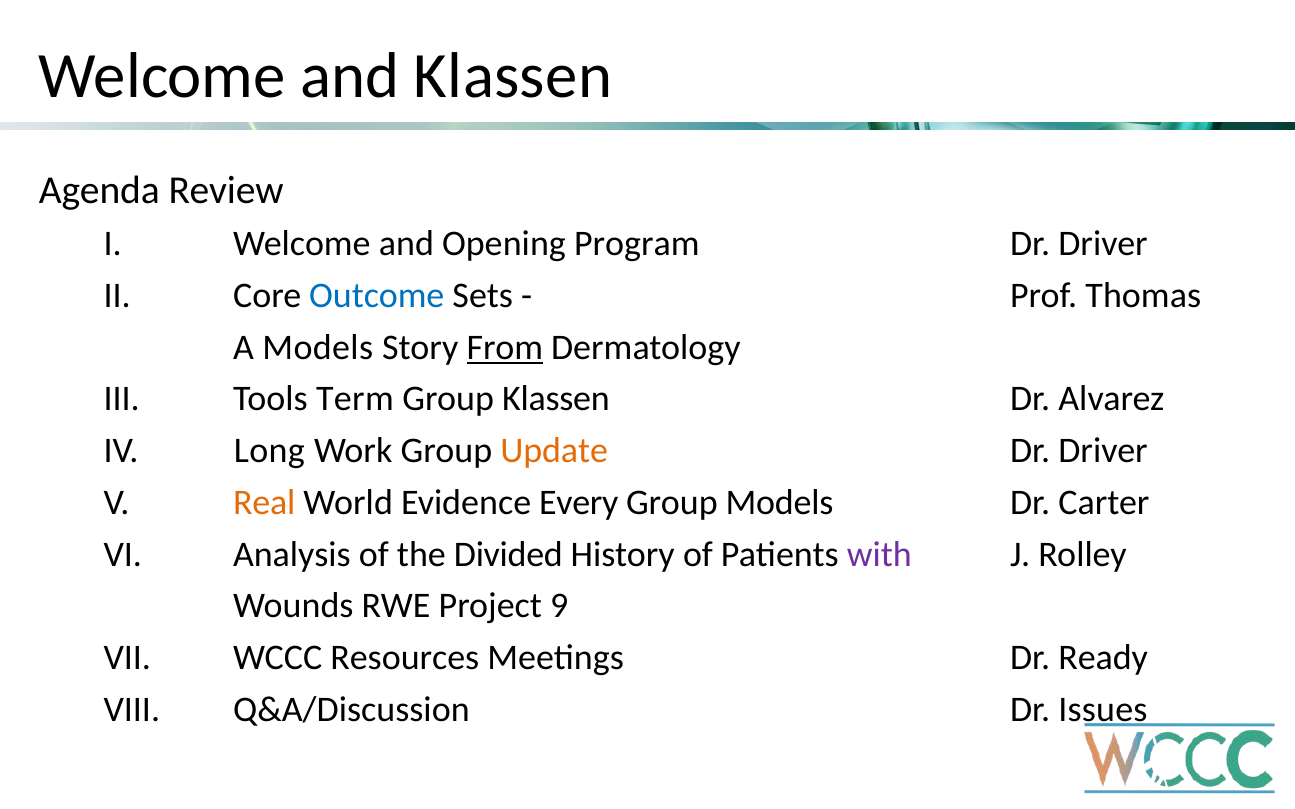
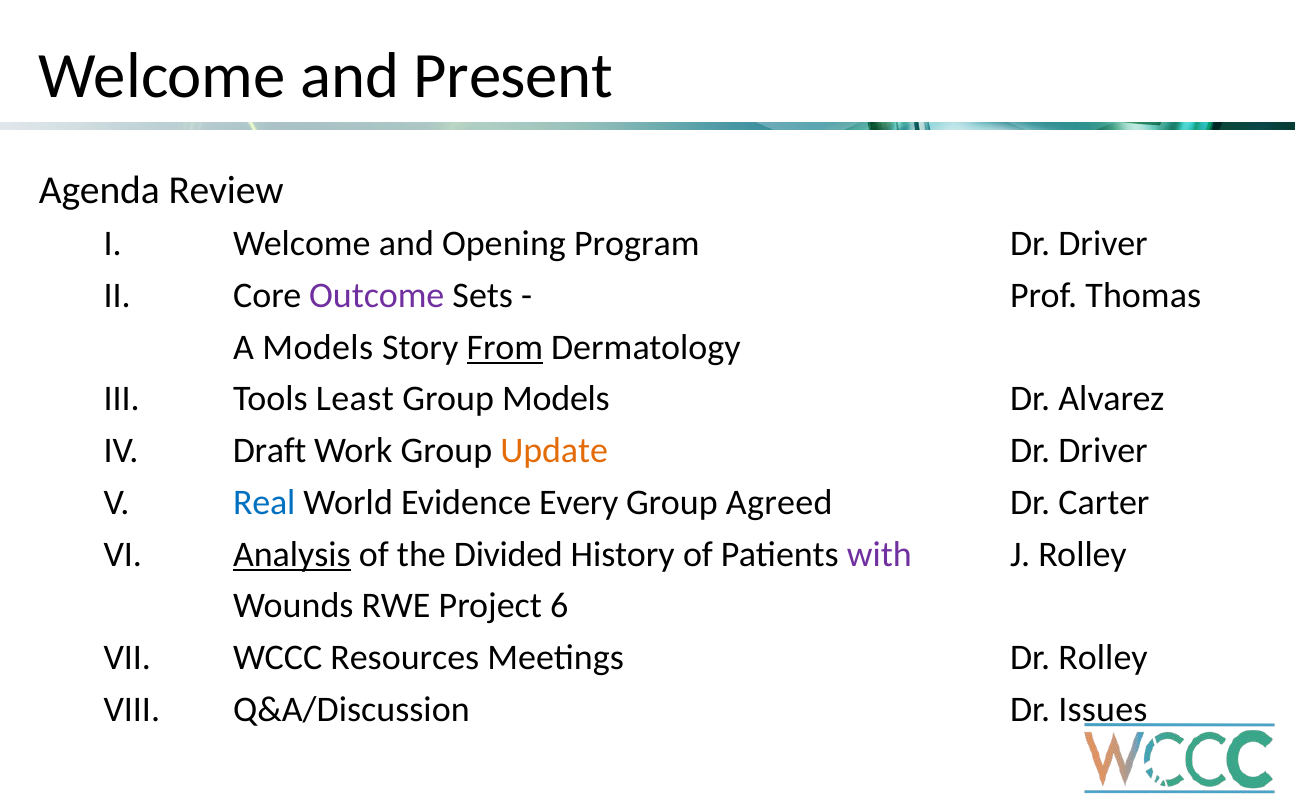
and Klassen: Klassen -> Present
Outcome colour: blue -> purple
Term: Term -> Least
Group Klassen: Klassen -> Models
Long: Long -> Draft
Real colour: orange -> blue
Group Models: Models -> Agreed
Analysis underline: none -> present
9: 9 -> 6
Dr Ready: Ready -> Rolley
